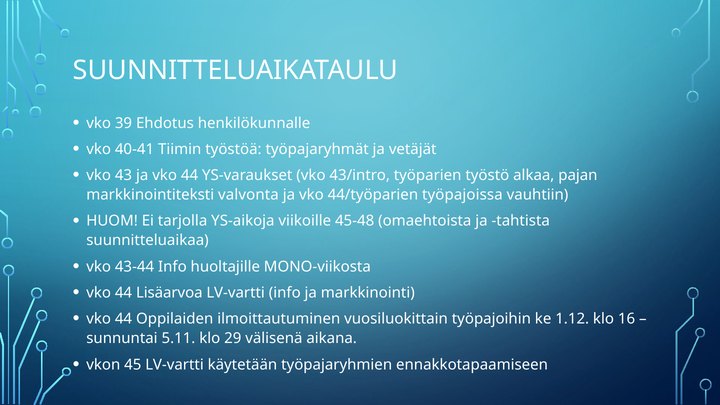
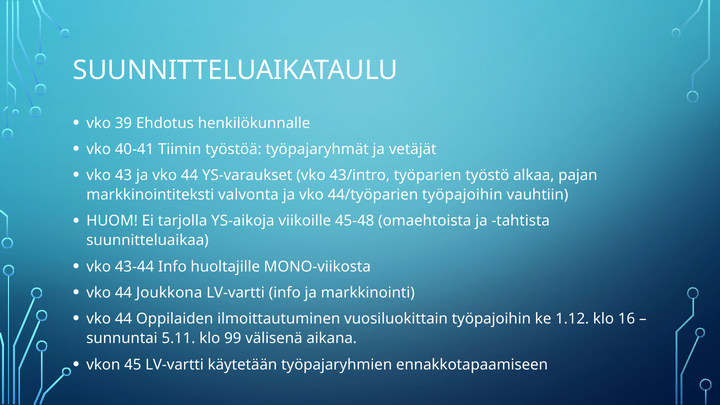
44/työparien työpajoissa: työpajoissa -> työpajoihin
Lisäarvoa: Lisäarvoa -> Joukkona
29: 29 -> 99
